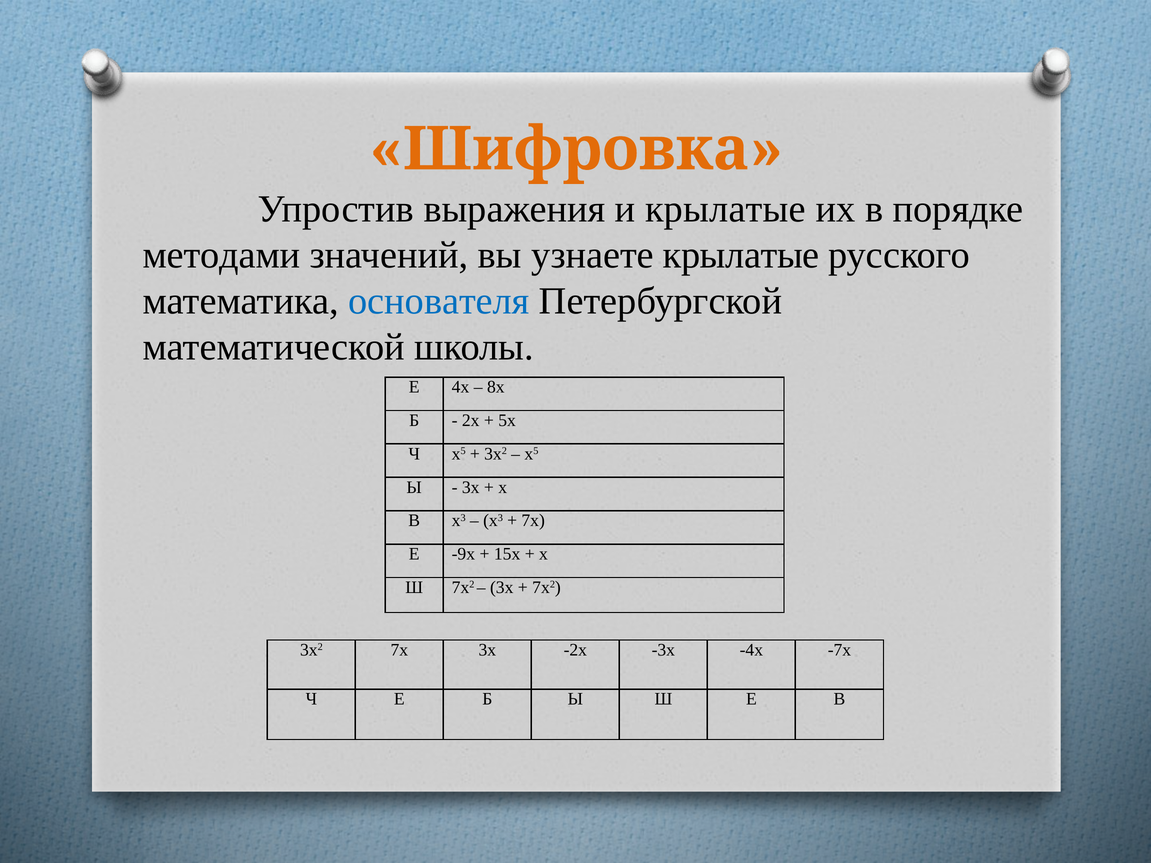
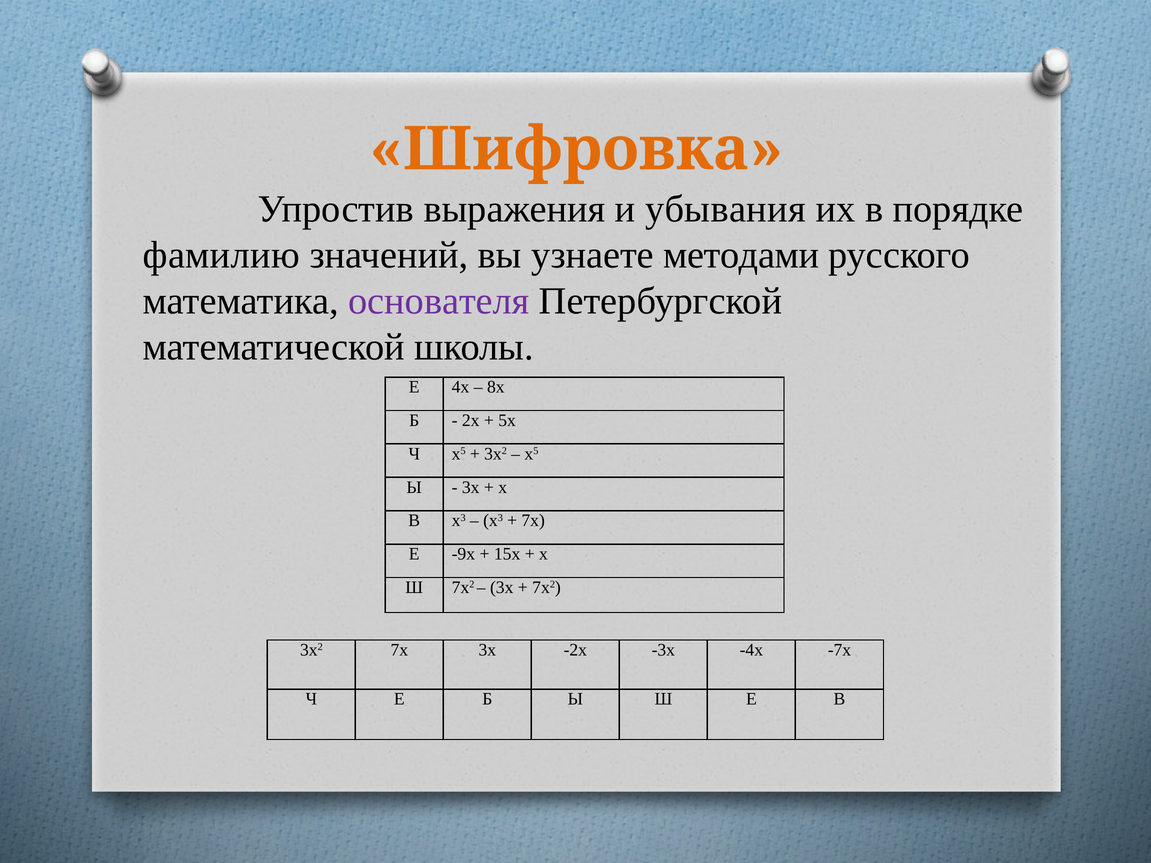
и крылатые: крылатые -> убывания
методами: методами -> фамилию
узнаете крылатые: крылатые -> методами
основателя colour: blue -> purple
